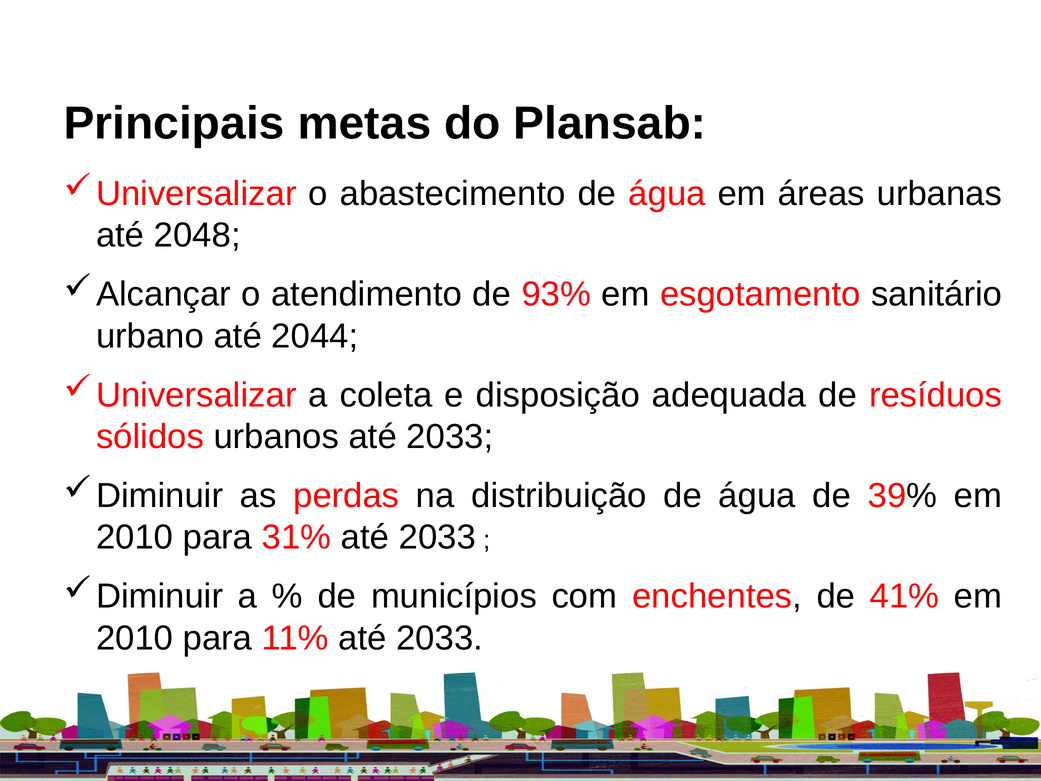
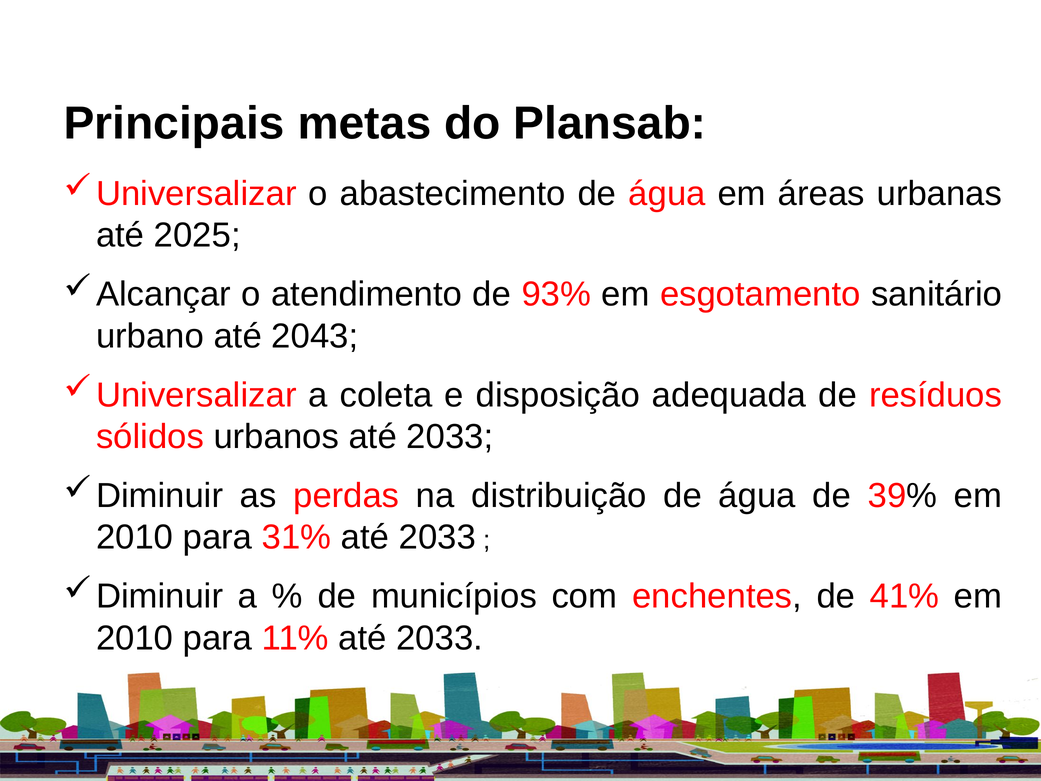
2048: 2048 -> 2025
2044: 2044 -> 2043
